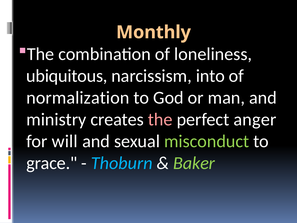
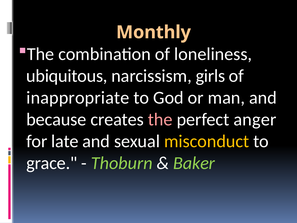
into: into -> girls
normalization: normalization -> inappropriate
ministry: ministry -> because
will: will -> late
misconduct colour: light green -> yellow
Thoburn colour: light blue -> light green
